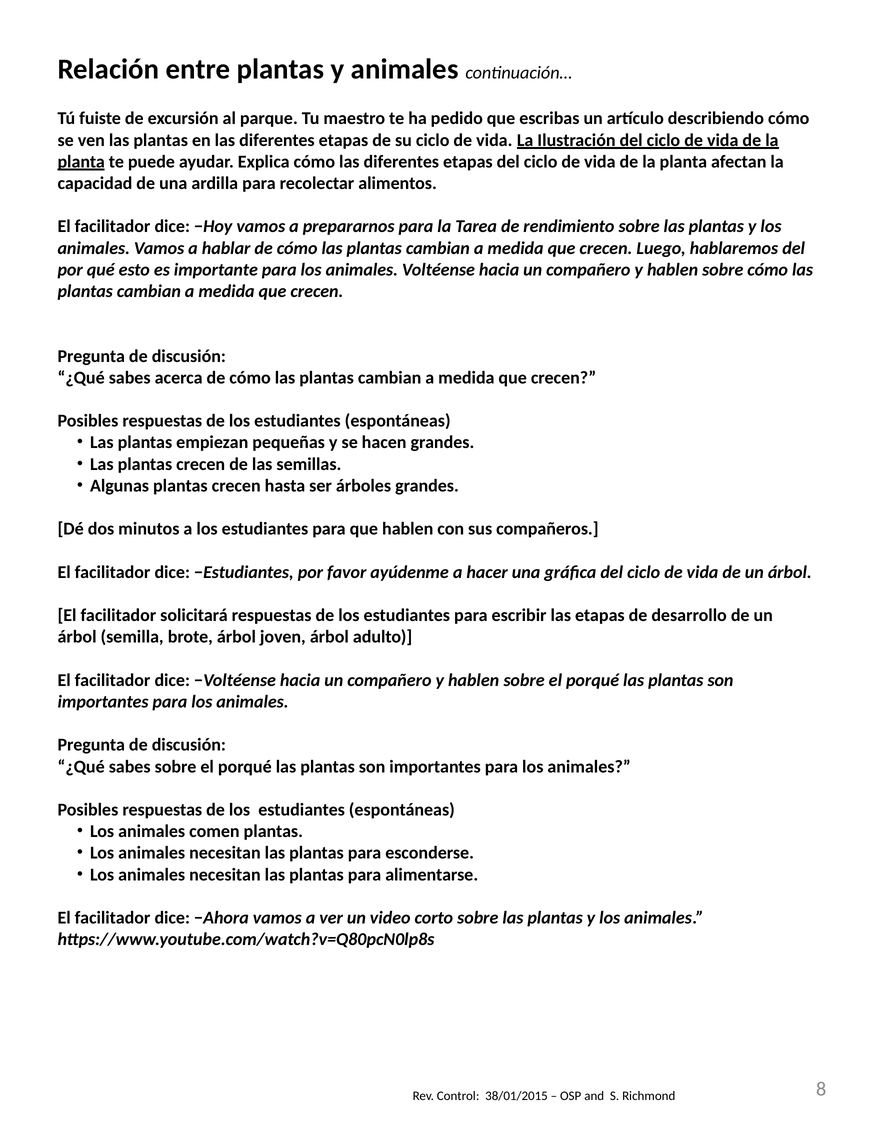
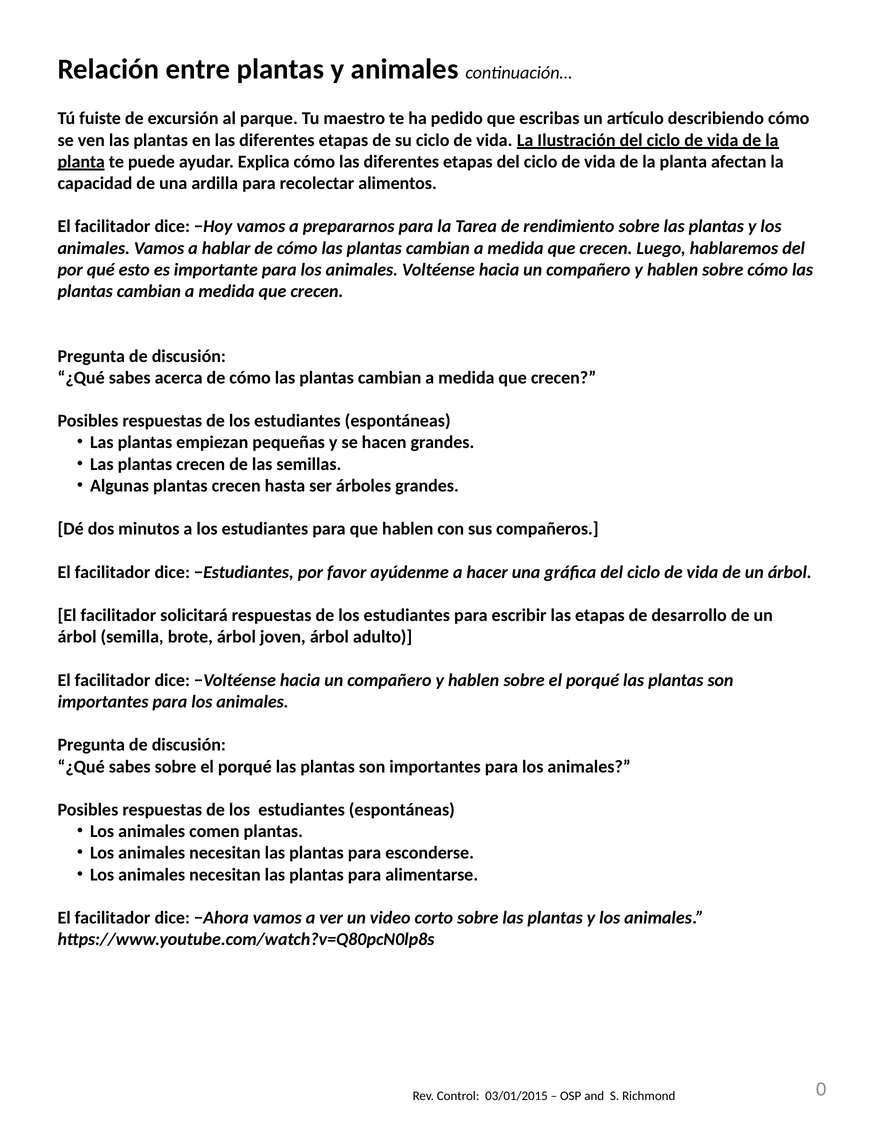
38/01/2015: 38/01/2015 -> 03/01/2015
8: 8 -> 0
